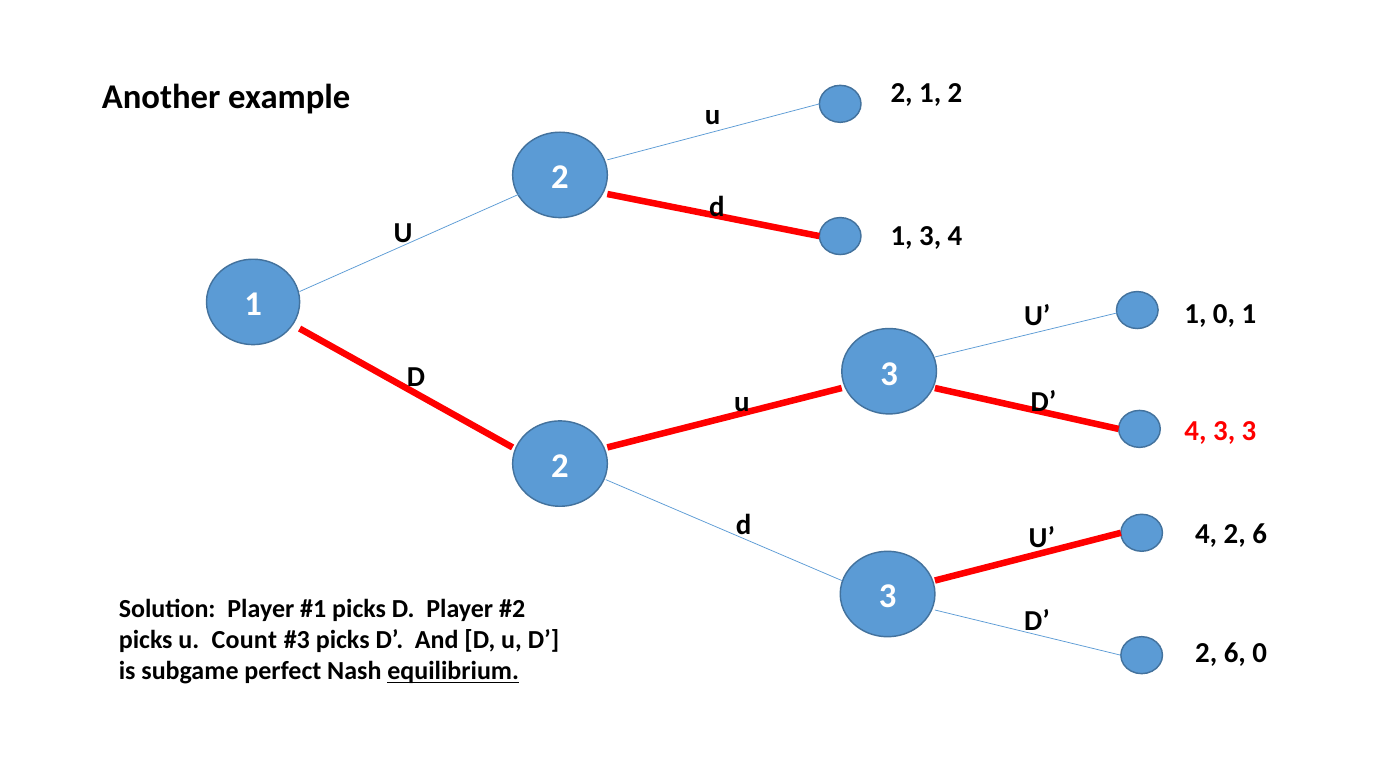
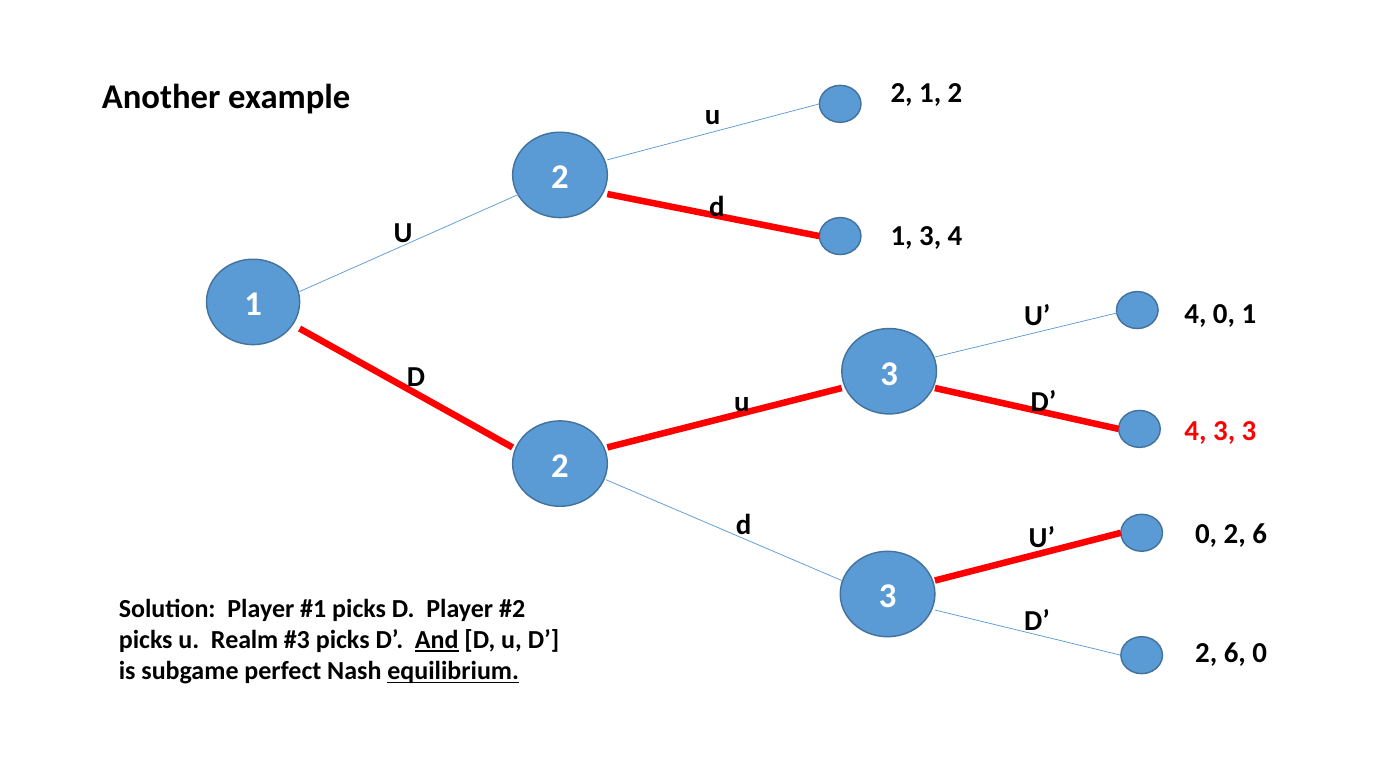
1 at (1195, 314): 1 -> 4
4 at (1206, 535): 4 -> 0
Count: Count -> Realm
And underline: none -> present
